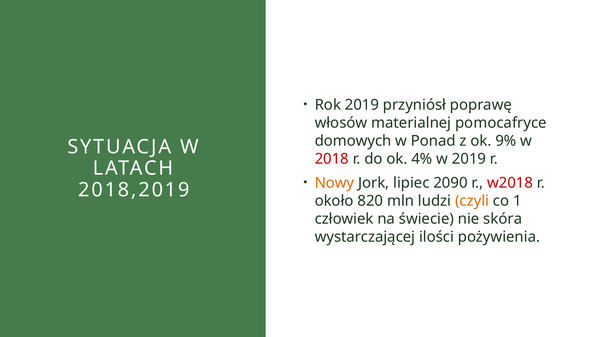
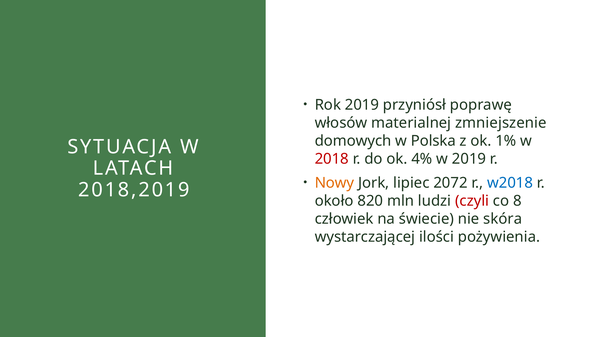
pomocafryce: pomocafryce -> zmniejszenie
Ponad: Ponad -> Polska
9%: 9% -> 1%
2090: 2090 -> 2072
w2018 colour: red -> blue
czyli colour: orange -> red
1: 1 -> 8
